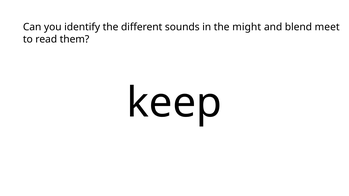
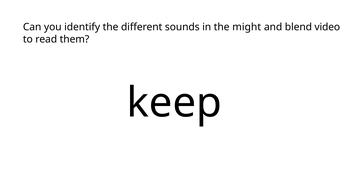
meet: meet -> video
